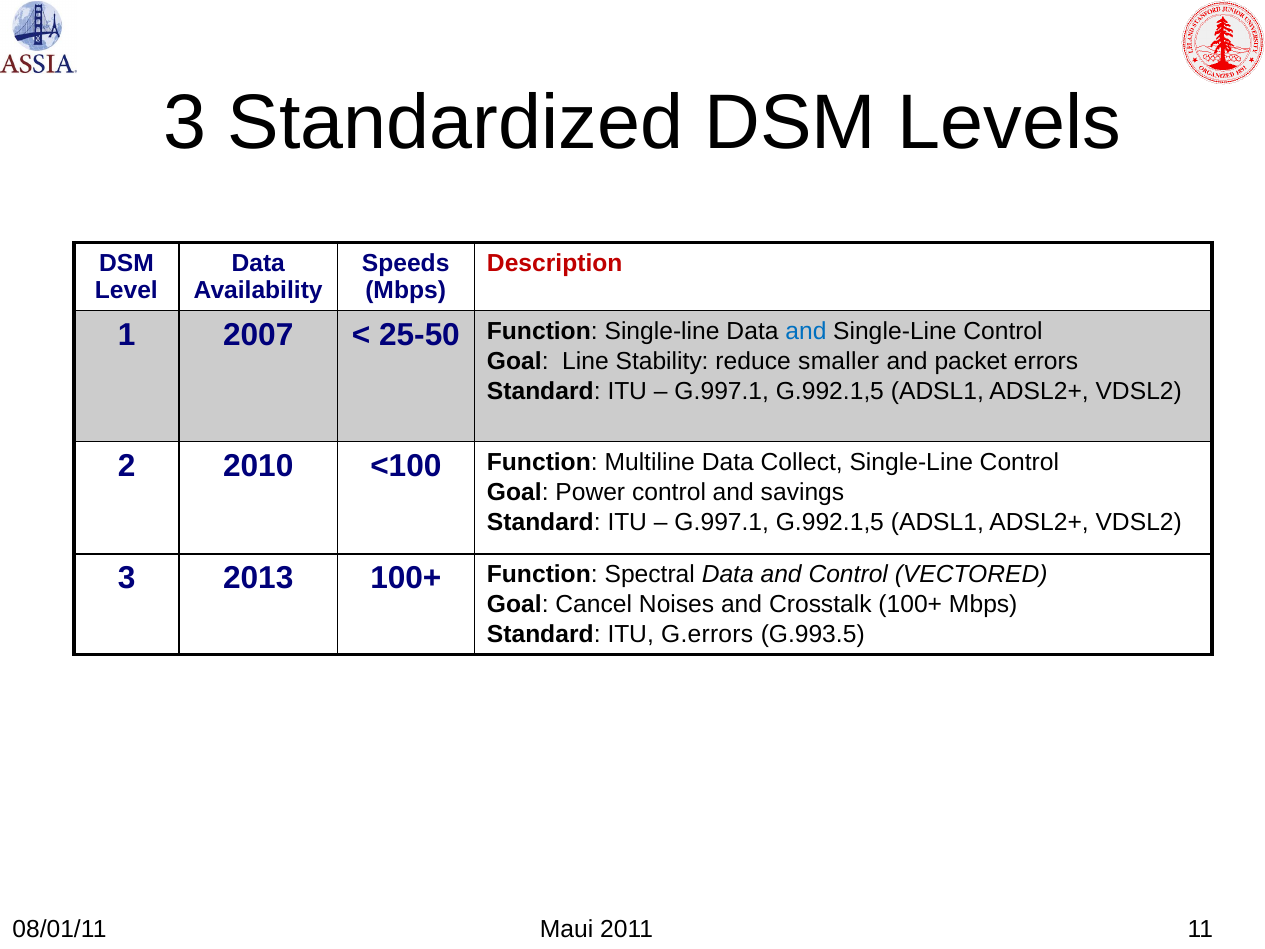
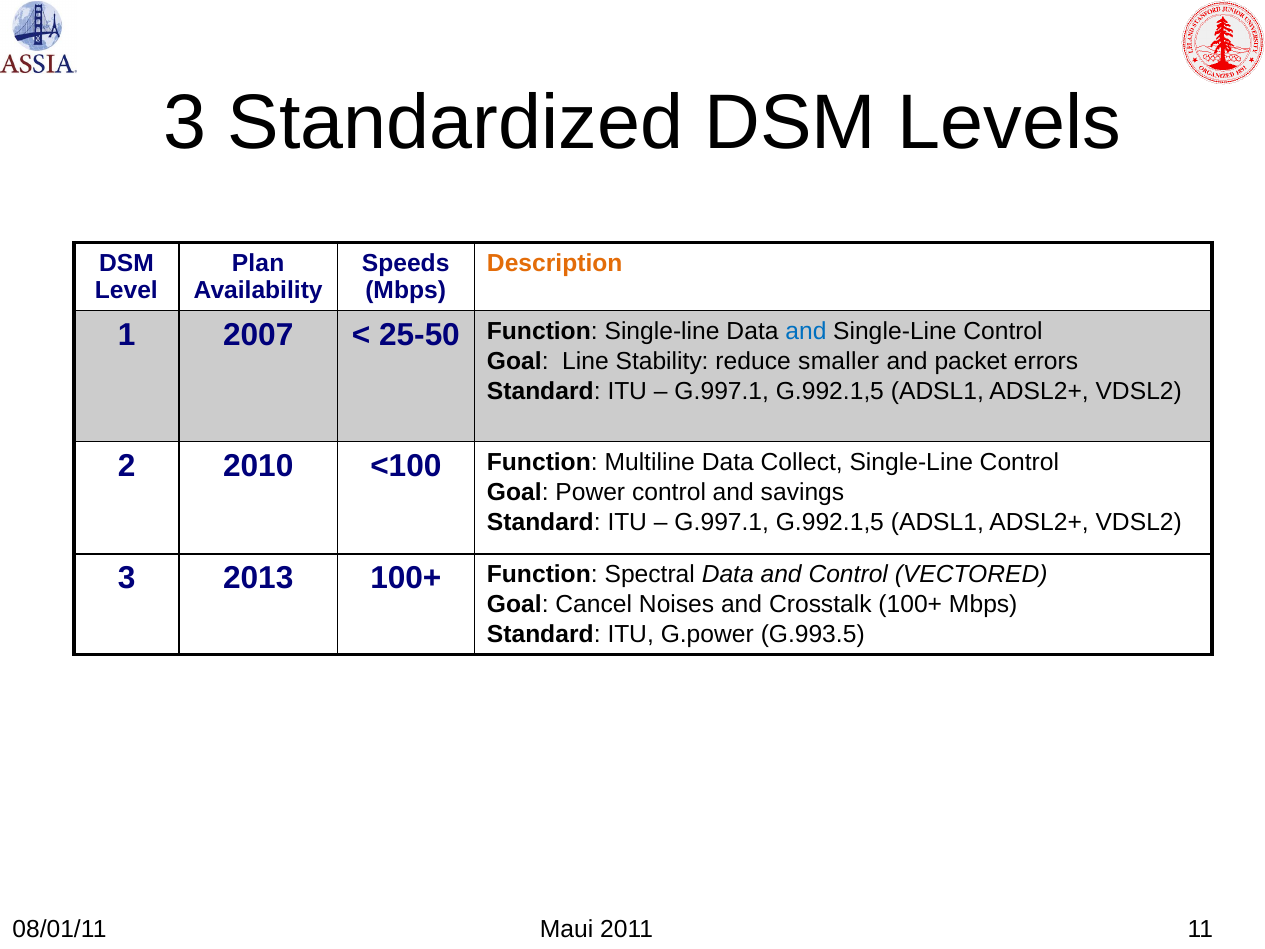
Data at (258, 263): Data -> Plan
Description colour: red -> orange
G.errors: G.errors -> G.power
